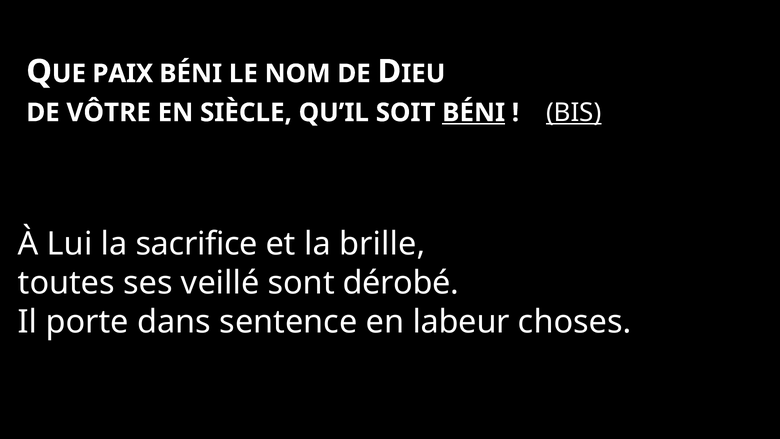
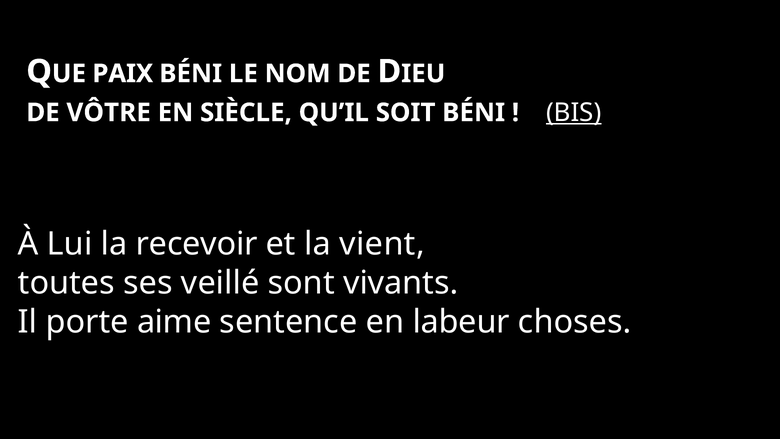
BÉNI at (474, 113) underline: present -> none
sacrifice: sacrifice -> recevoir
brille: brille -> vient
dérobé: dérobé -> vivants
dans: dans -> aime
